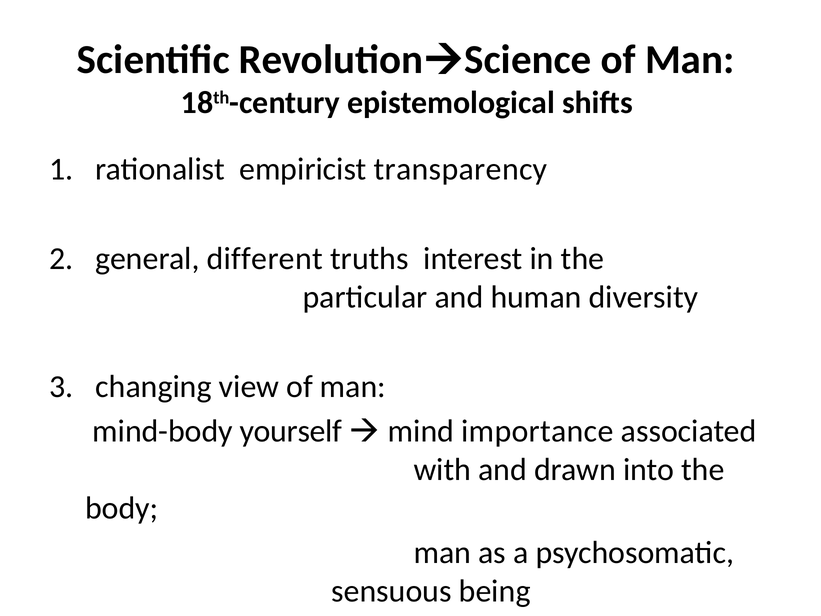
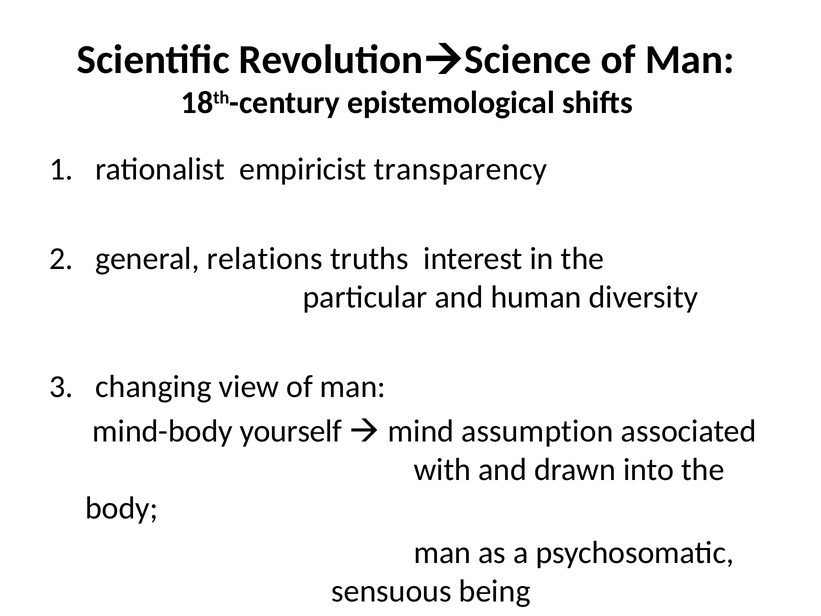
different: different -> relations
importance: importance -> assumption
